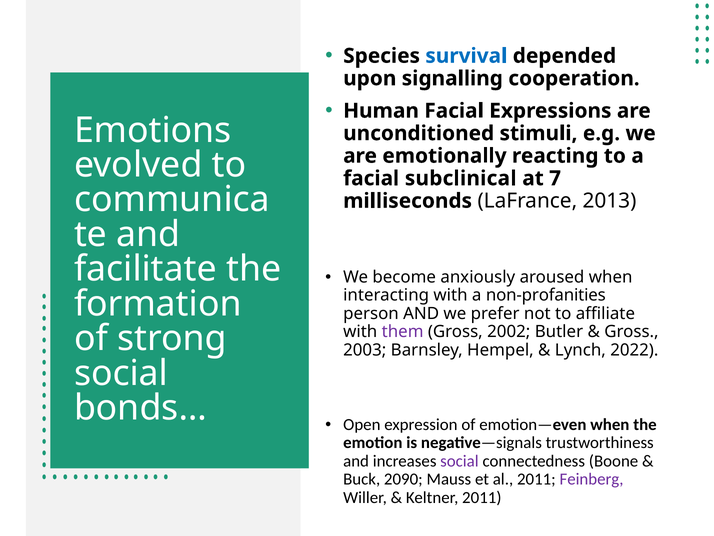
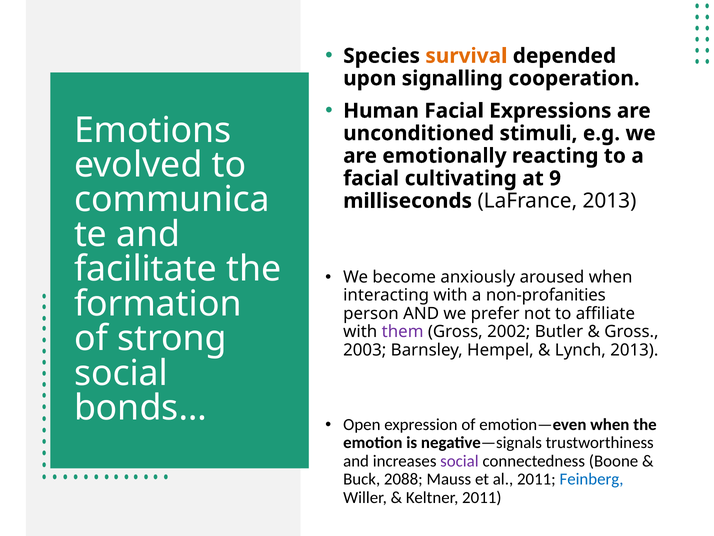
survival colour: blue -> orange
subclinical: subclinical -> cultivating
7: 7 -> 9
Lynch 2022: 2022 -> 2013
2090: 2090 -> 2088
Feinberg colour: purple -> blue
